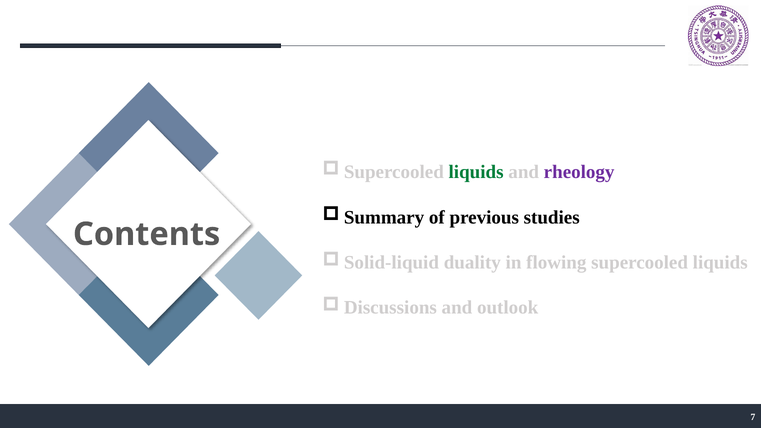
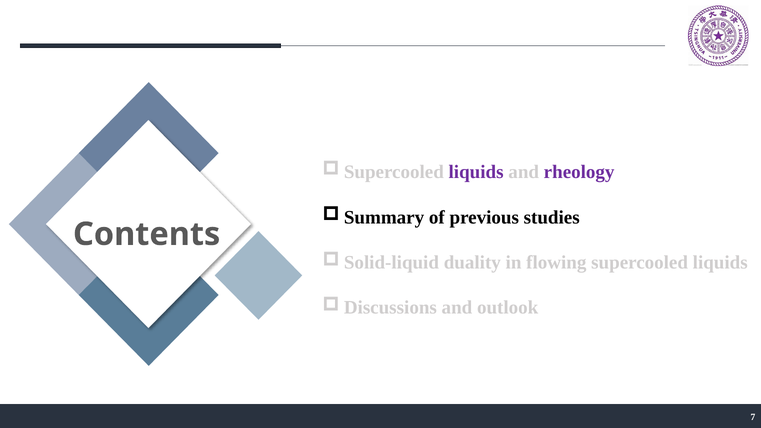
liquids at (476, 172) colour: green -> purple
